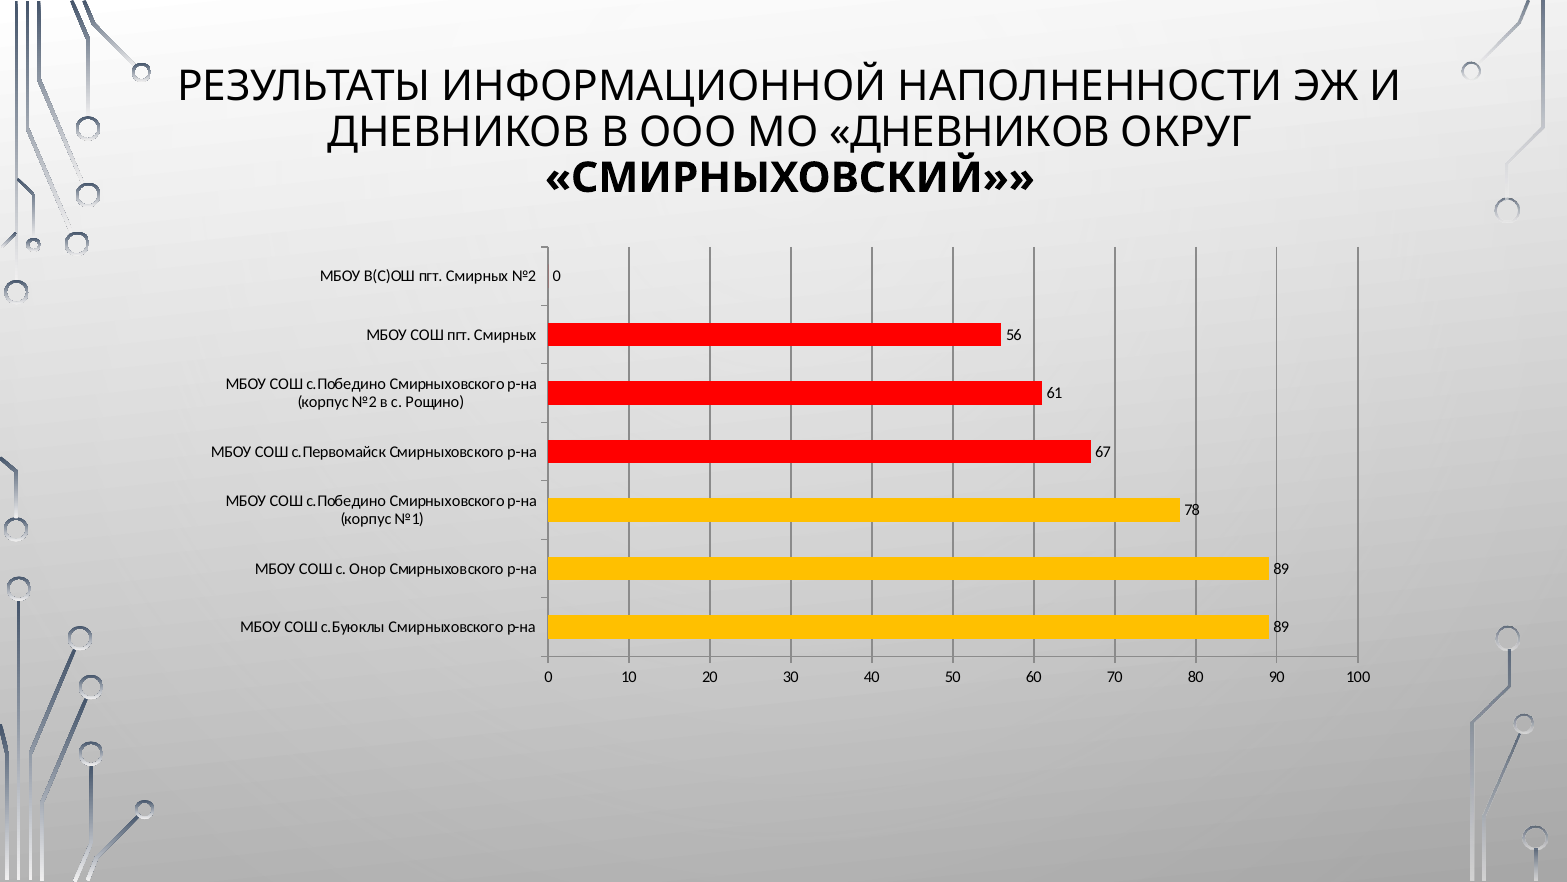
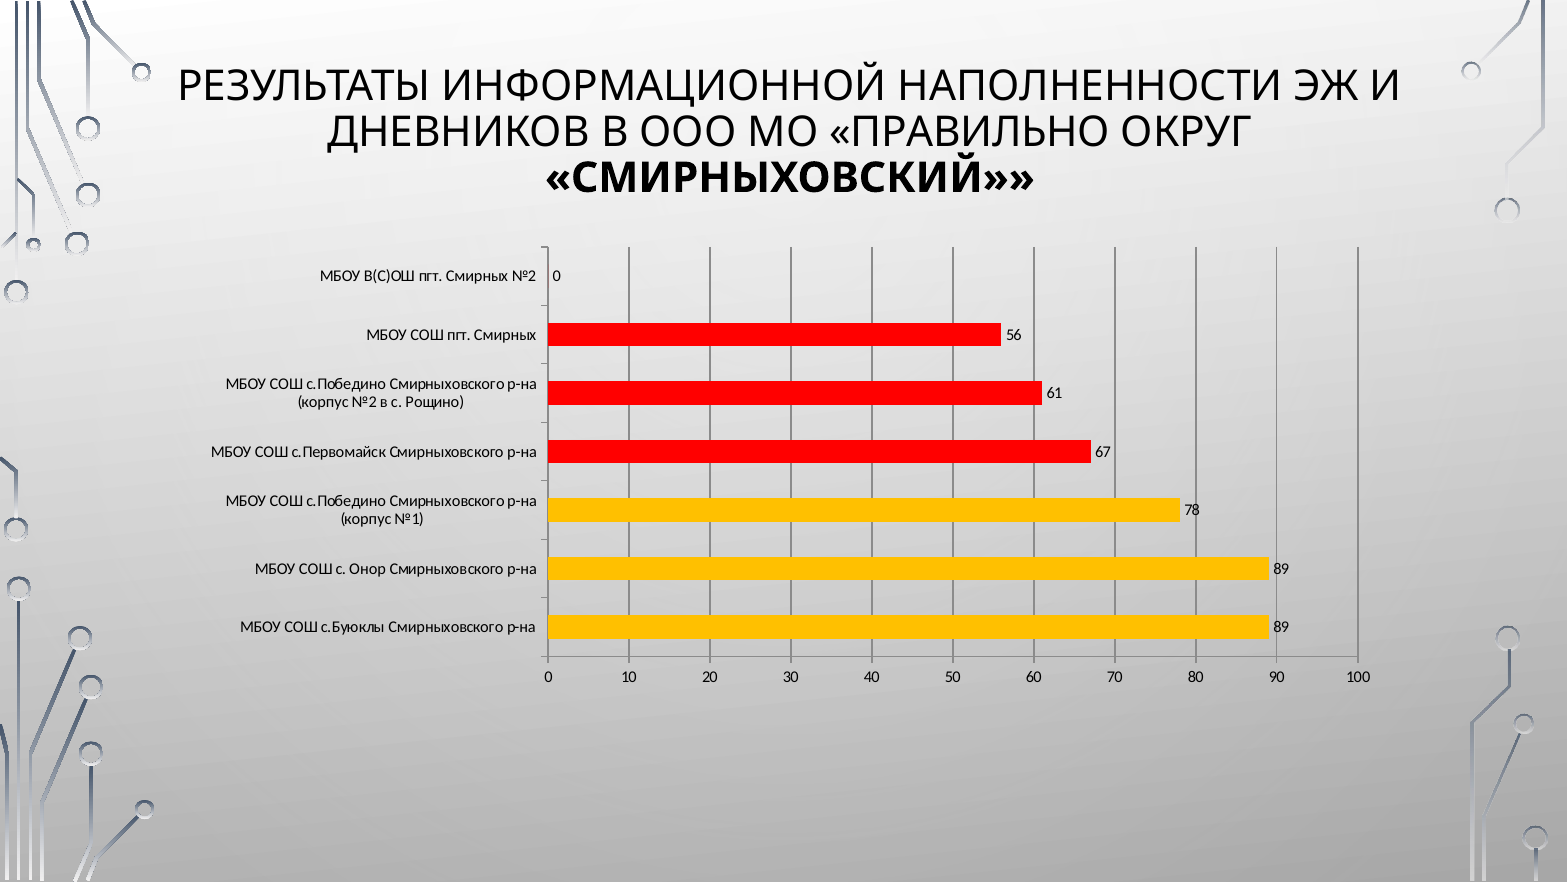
МО ДНЕВНИКОВ: ДНЕВНИКОВ -> ПРАВИЛЬНО
